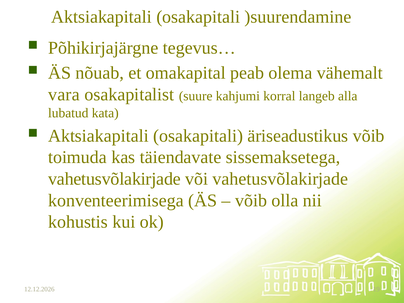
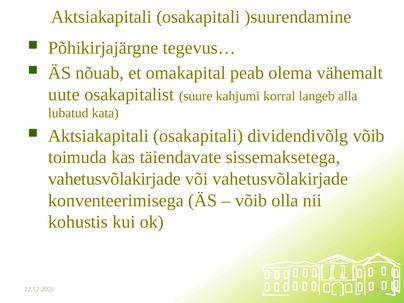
vara: vara -> uute
äriseadustikus: äriseadustikus -> dividendivõlg
